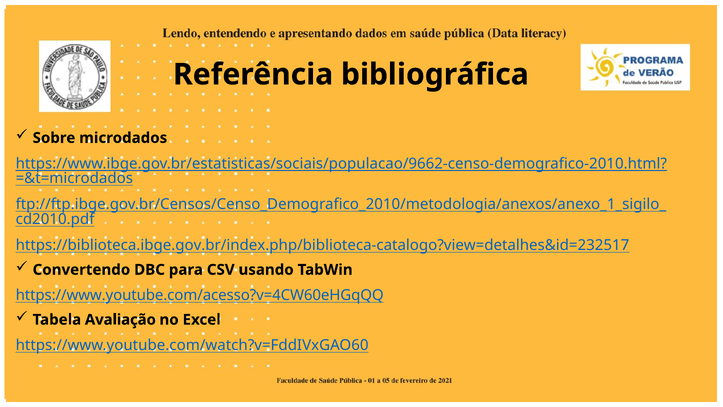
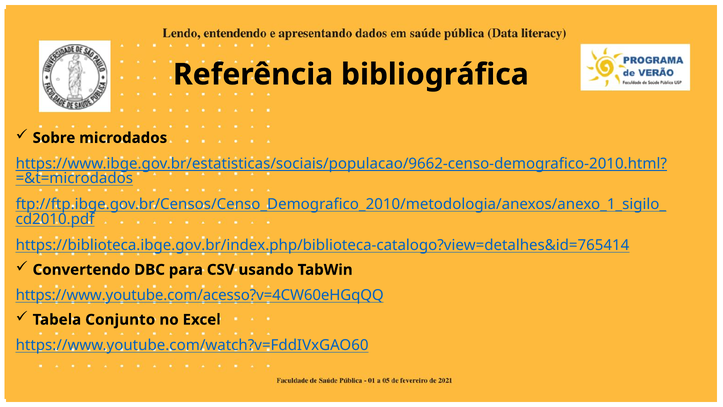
https://biblioteca.ibge.gov.br/index.php/biblioteca-catalogo?view=detalhes&id=232517: https://biblioteca.ibge.gov.br/index.php/biblioteca-catalogo?view=detalhes&id=232517 -> https://biblioteca.ibge.gov.br/index.php/biblioteca-catalogo?view=detalhes&id=765414
Avaliação: Avaliação -> Conjunto
